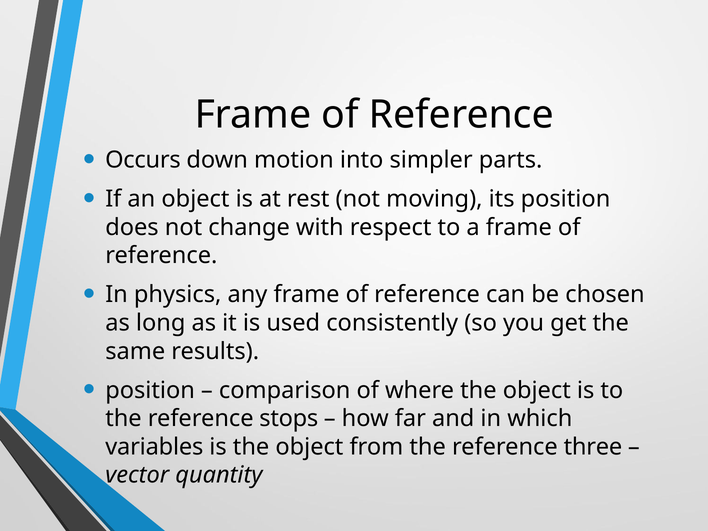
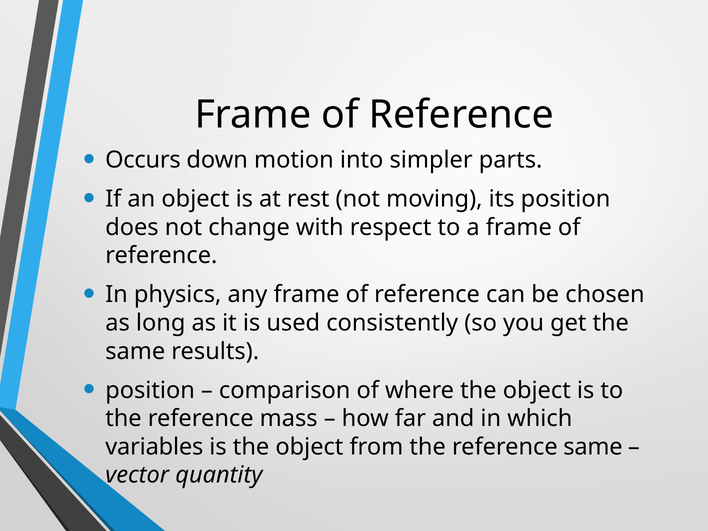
stops: stops -> mass
reference three: three -> same
